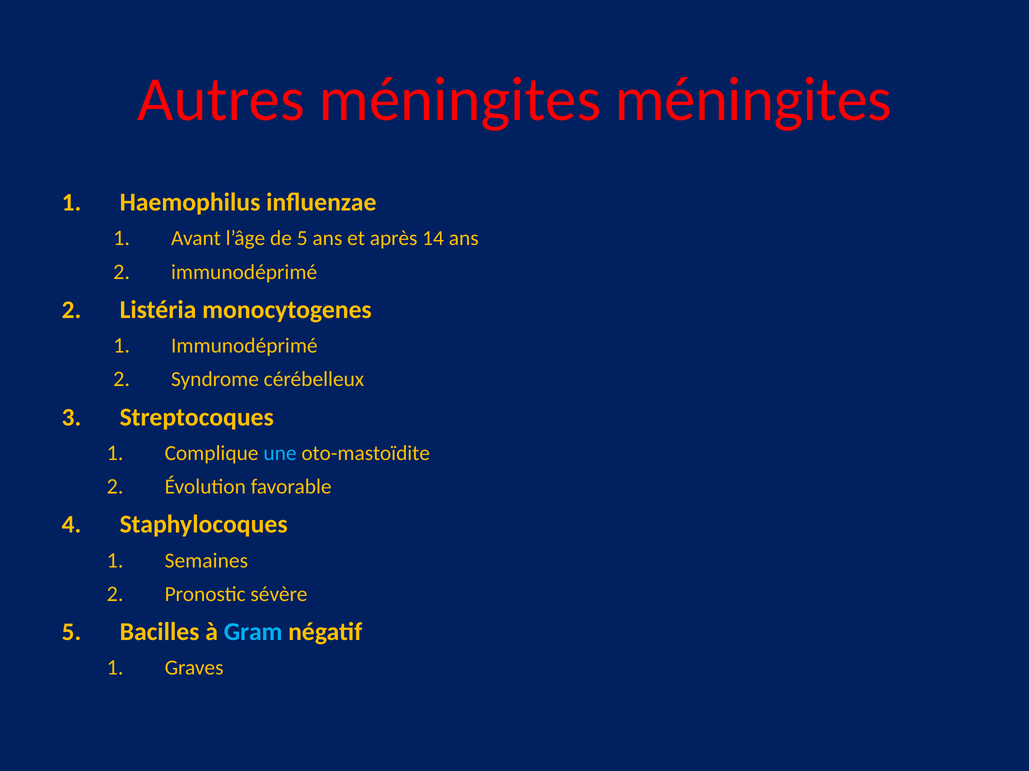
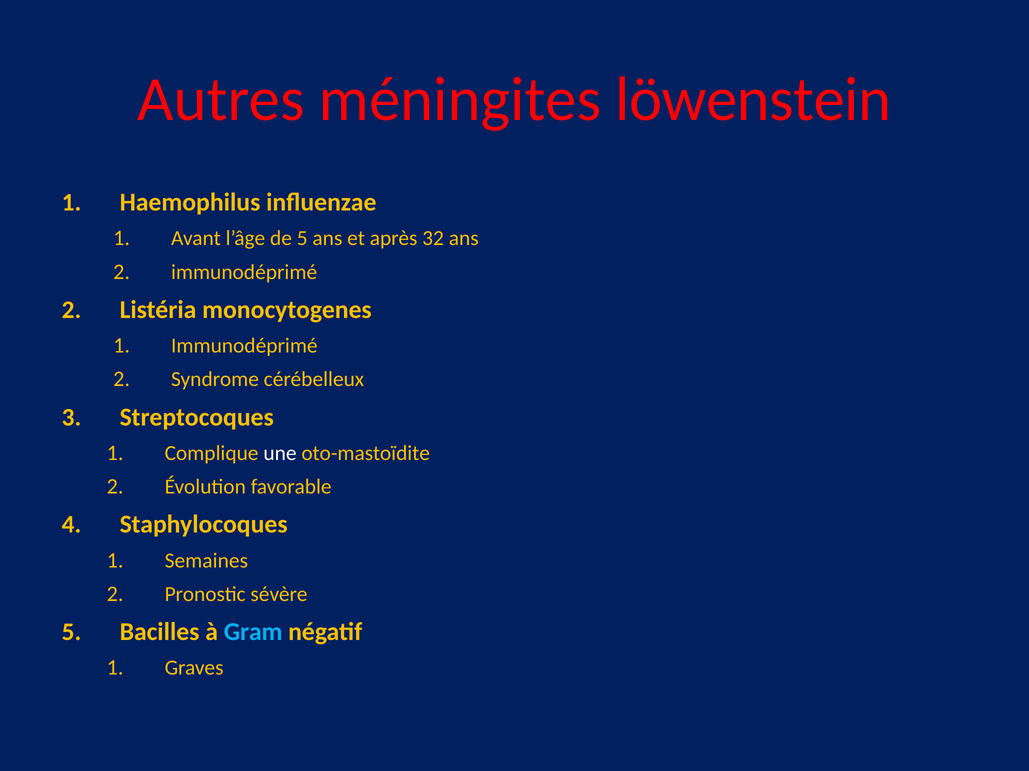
méningites méningites: méningites -> löwenstein
14: 14 -> 32
une colour: light blue -> white
